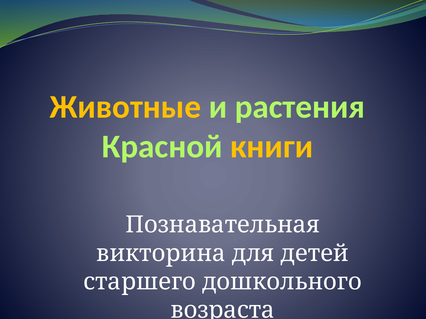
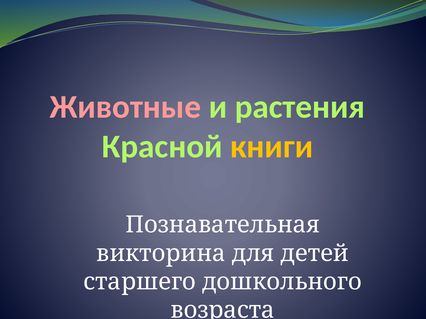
Животные colour: yellow -> pink
